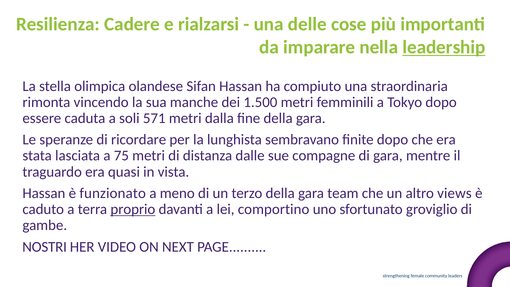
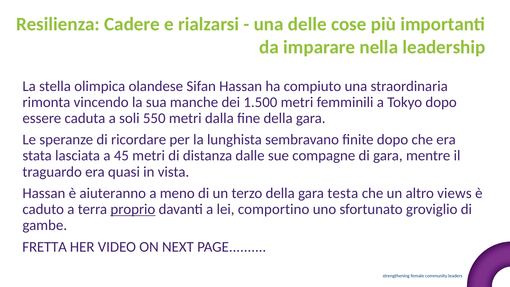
leadership underline: present -> none
571: 571 -> 550
75: 75 -> 45
funzionato: funzionato -> aiuteranno
team: team -> testa
NOSTRI: NOSTRI -> FRETTA
